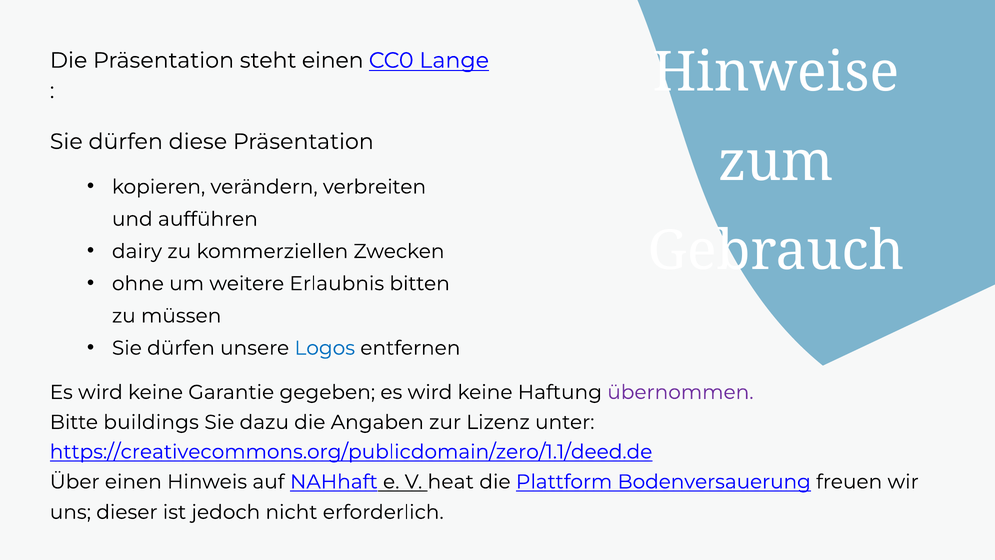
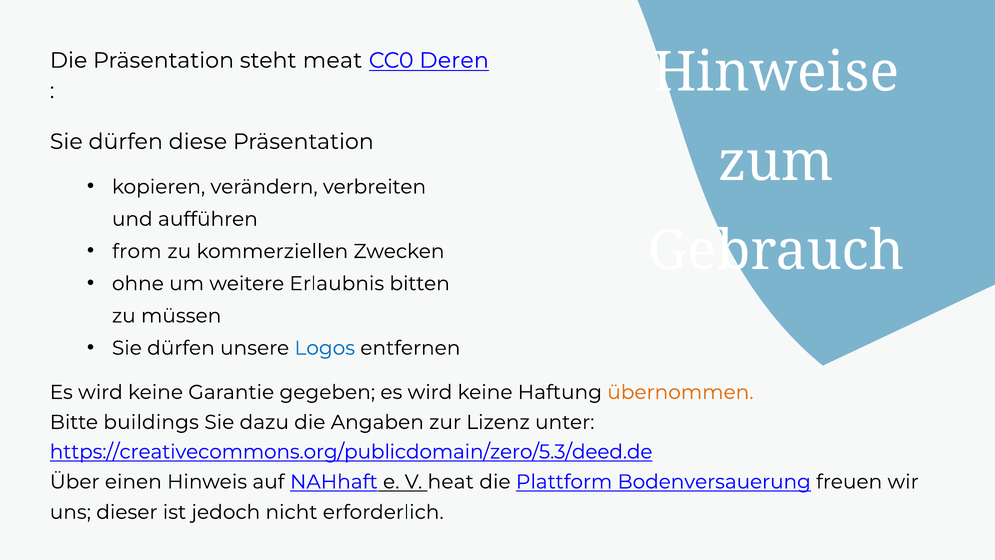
steht einen: einen -> meat
Lange: Lange -> Deren
dairy: dairy -> from
übernommen colour: purple -> orange
https://creativecommons.org/publicdomain/zero/1.1/deed.de: https://creativecommons.org/publicdomain/zero/1.1/deed.de -> https://creativecommons.org/publicdomain/zero/5.3/deed.de
